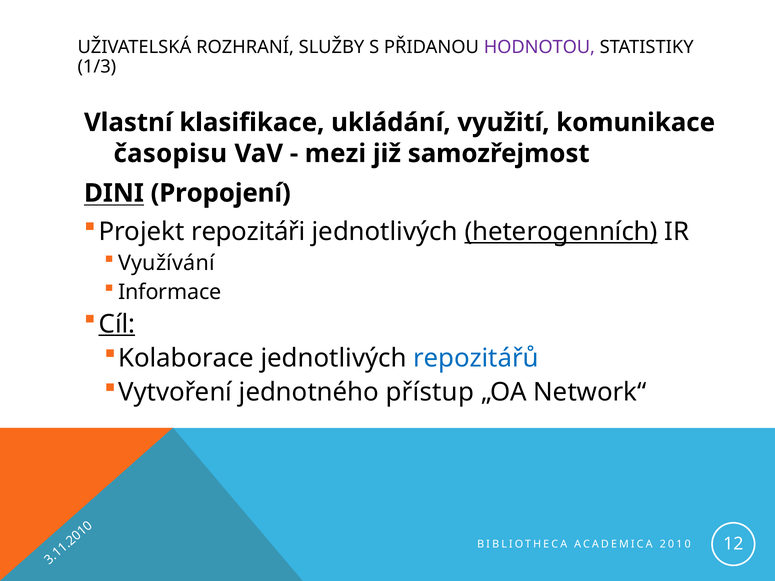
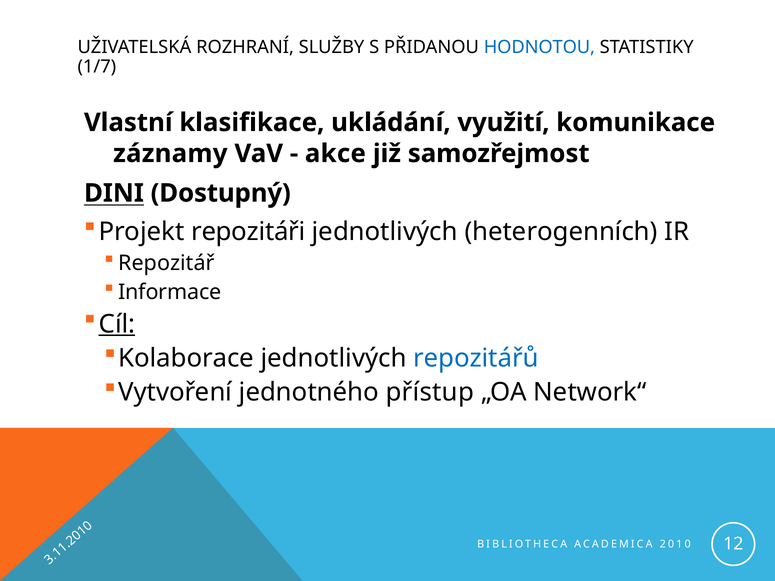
HODNOTOU colour: purple -> blue
1/3: 1/3 -> 1/7
časopisu: časopisu -> záznamy
mezi: mezi -> akce
Propojení: Propojení -> Dostupný
heterogenních underline: present -> none
Využívání: Využívání -> Repozitář
